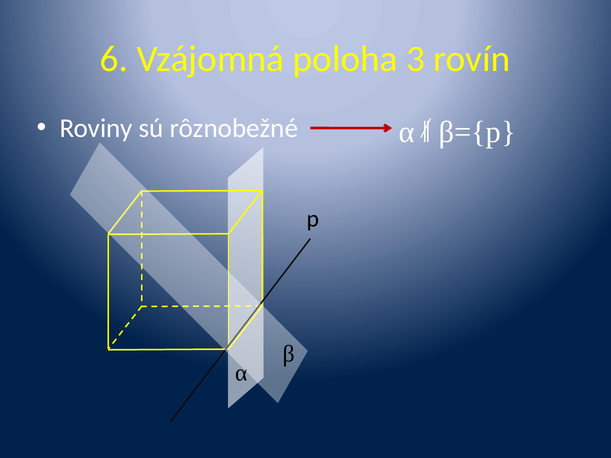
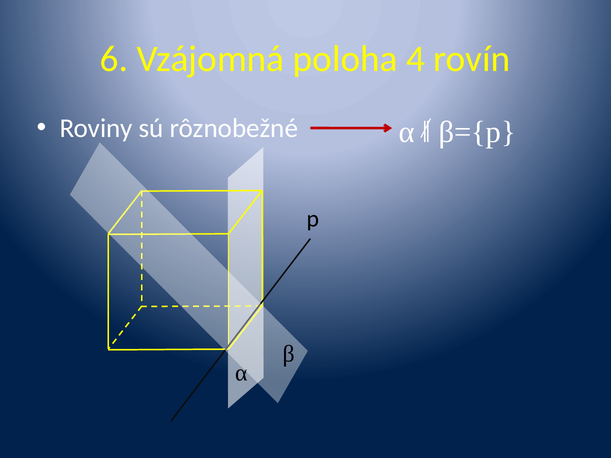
3: 3 -> 4
